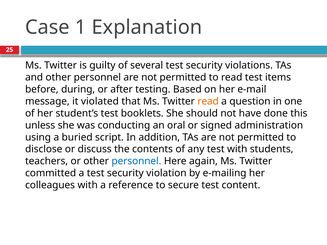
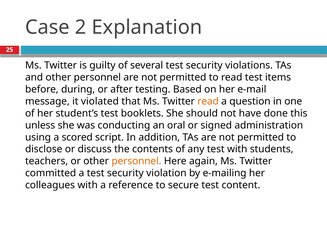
1: 1 -> 2
buried: buried -> scored
personnel at (136, 161) colour: blue -> orange
